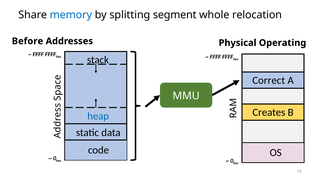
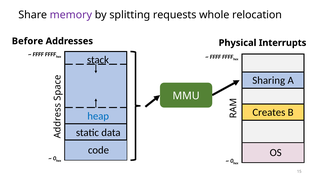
memory colour: blue -> purple
segment: segment -> requests
Operating: Operating -> Interrupts
Correct: Correct -> Sharing
